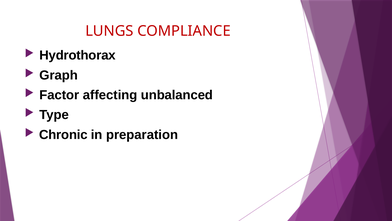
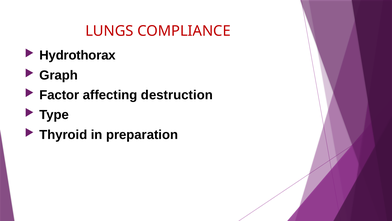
unbalanced: unbalanced -> destruction
Chronic: Chronic -> Thyroid
